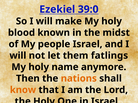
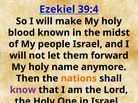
39:0: 39:0 -> 39:4
fatlings: fatlings -> forward
know colour: orange -> purple
